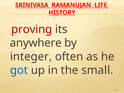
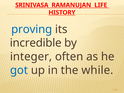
proving colour: red -> blue
anywhere: anywhere -> incredible
small: small -> while
